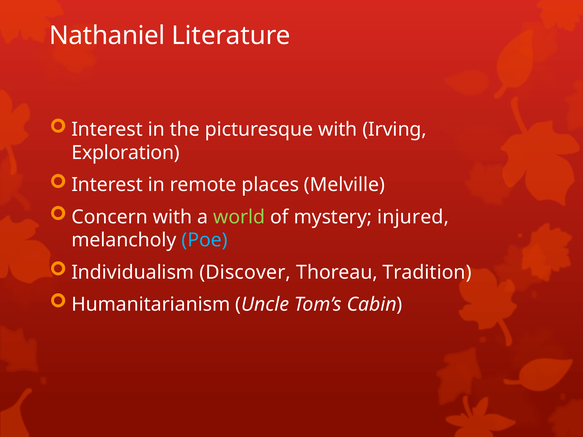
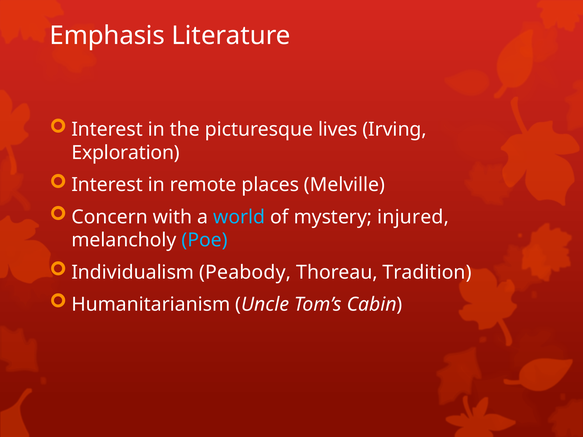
Nathaniel: Nathaniel -> Emphasis
picturesque with: with -> lives
world colour: light green -> light blue
Discover: Discover -> Peabody
